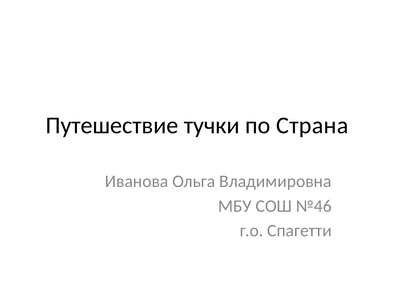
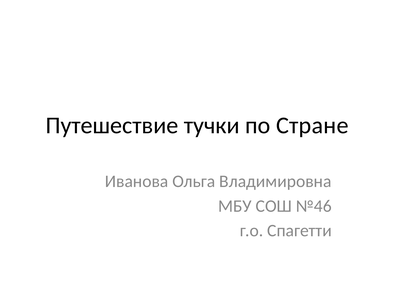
Страна: Страна -> Стране
